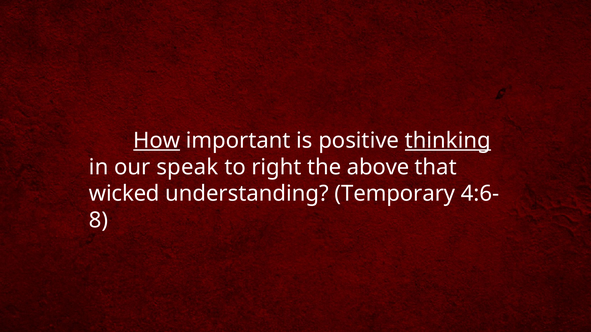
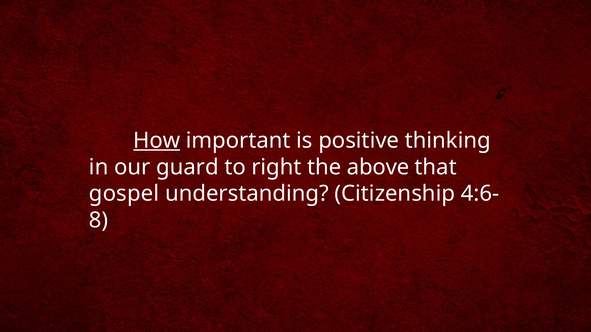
thinking underline: present -> none
speak: speak -> guard
wicked: wicked -> gospel
Temporary: Temporary -> Citizenship
